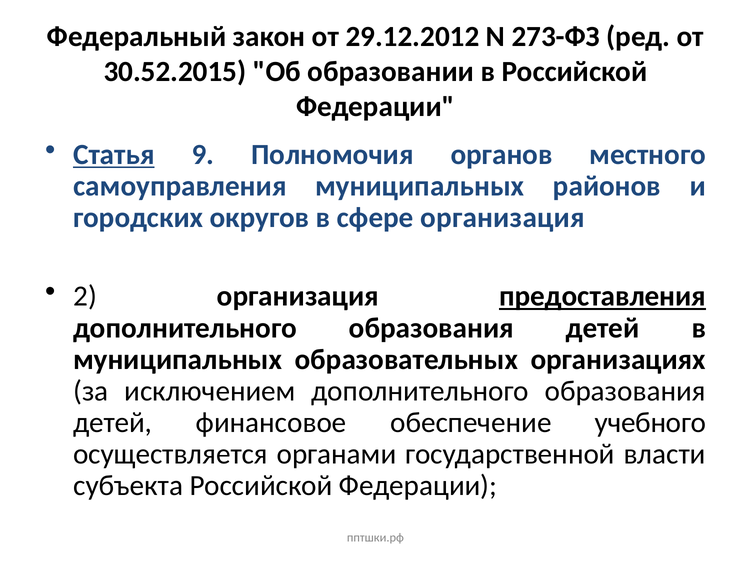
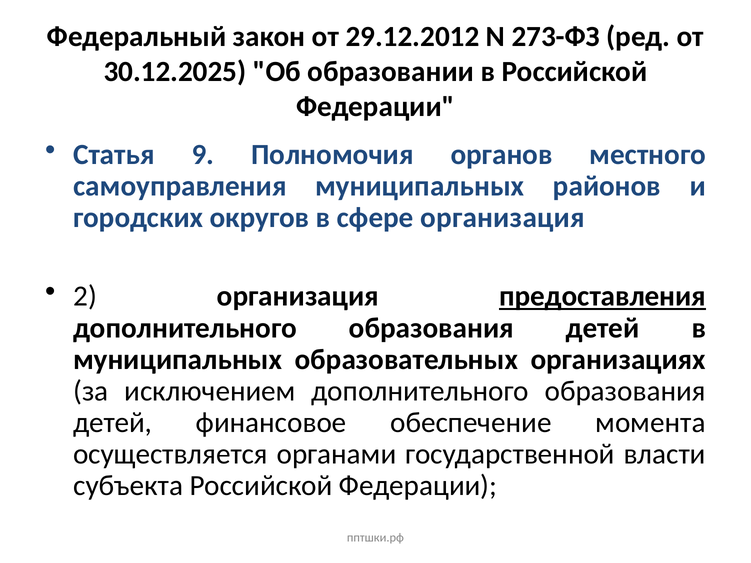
30.52.2015: 30.52.2015 -> 30.12.2025
Статья underline: present -> none
учебного: учебного -> момента
